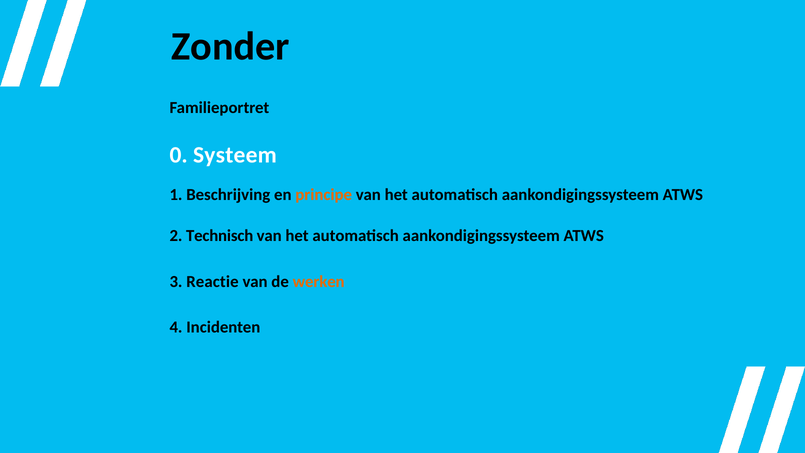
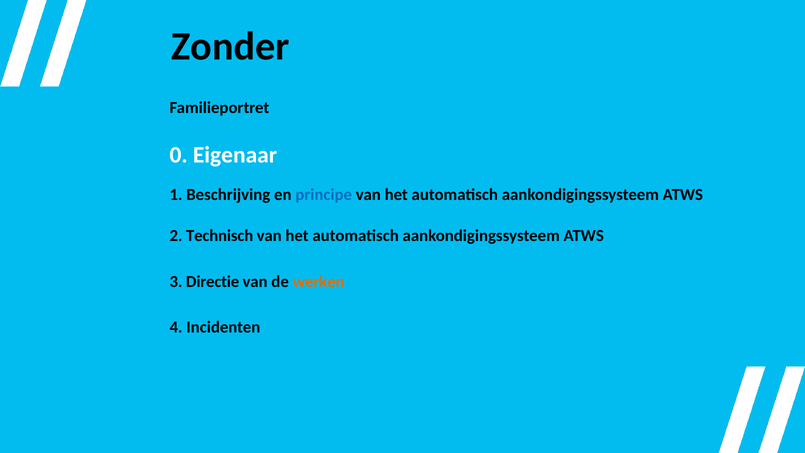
Systeem: Systeem -> Eigenaar
principe colour: orange -> blue
Reactie: Reactie -> Directie
